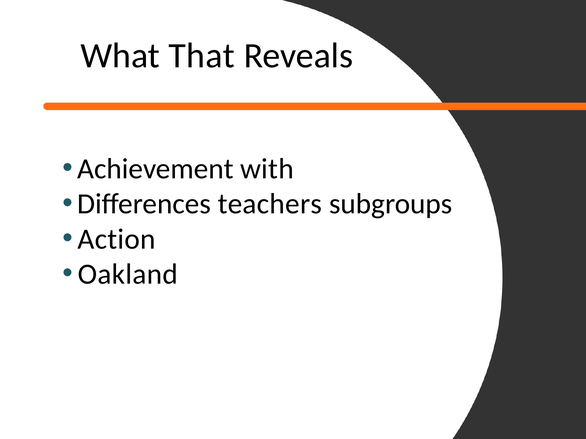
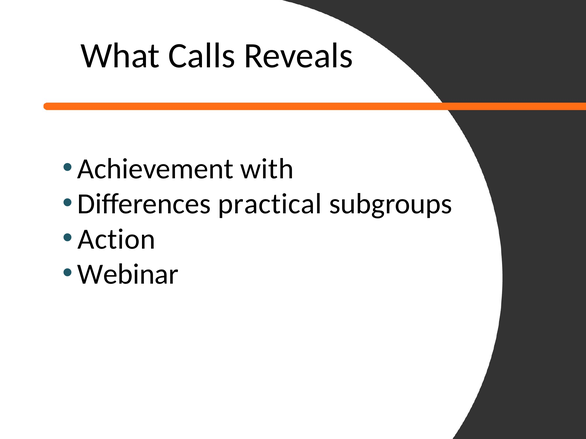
That: That -> Calls
teachers: teachers -> practical
Oakland: Oakland -> Webinar
